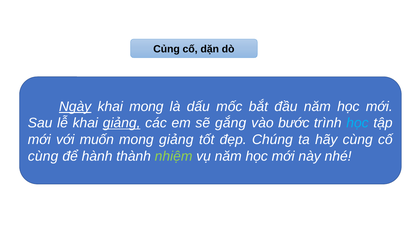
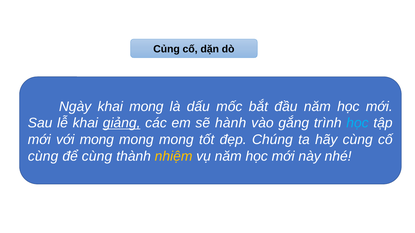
Ngày underline: present -> none
gắng: gắng -> hành
bước: bước -> gắng
với muốn: muốn -> mong
giảng at (176, 140): giảng -> mong
để hành: hành -> cùng
nhiệm colour: light green -> yellow
